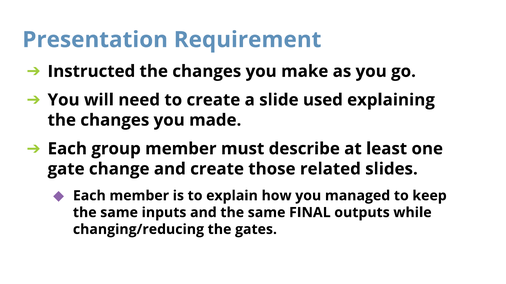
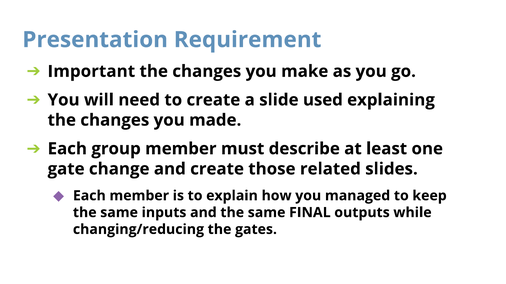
Instructed: Instructed -> Important
